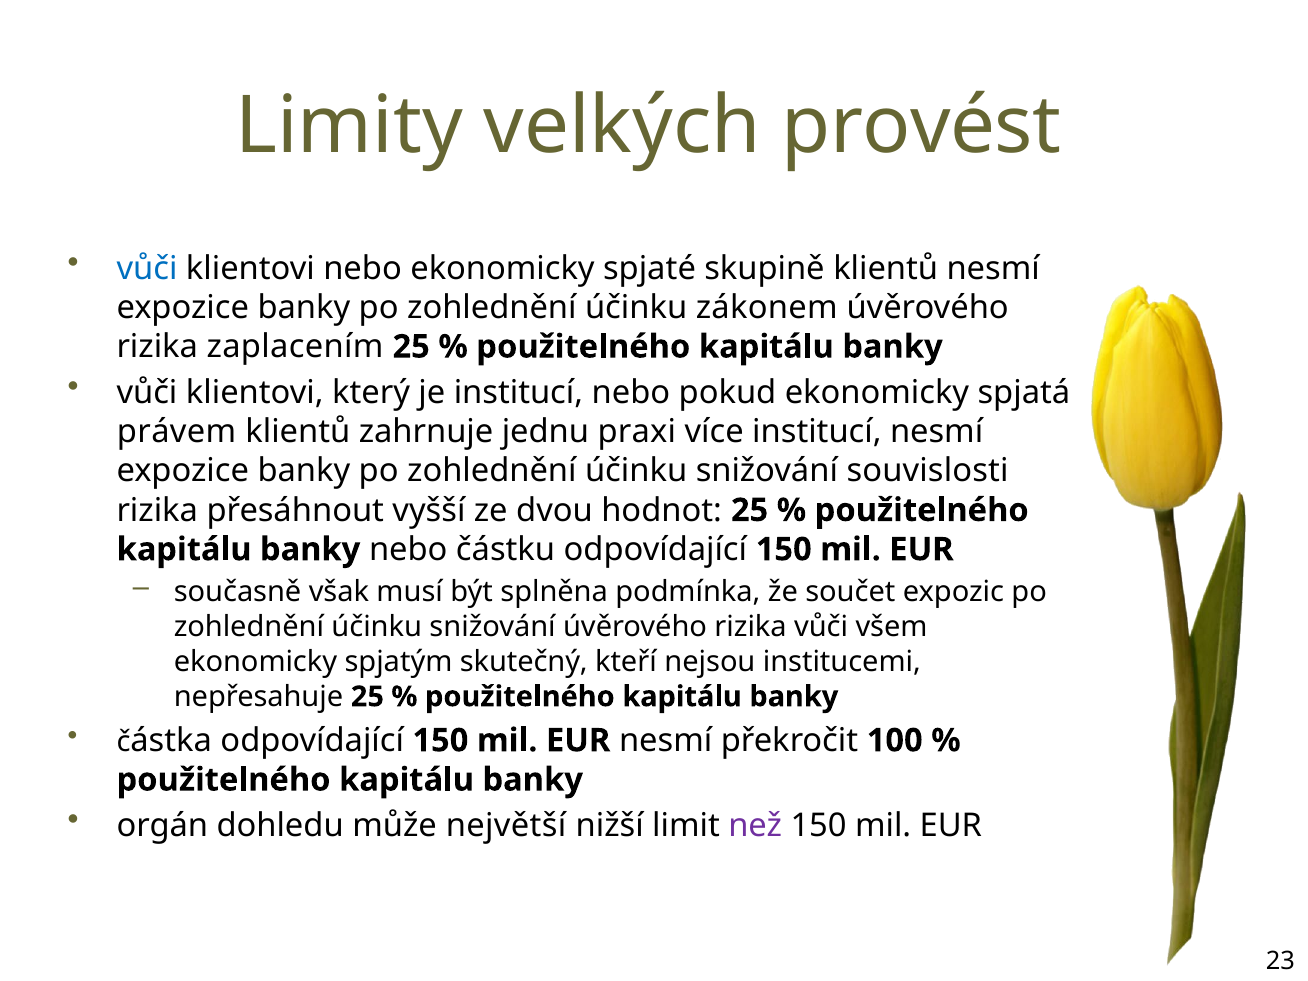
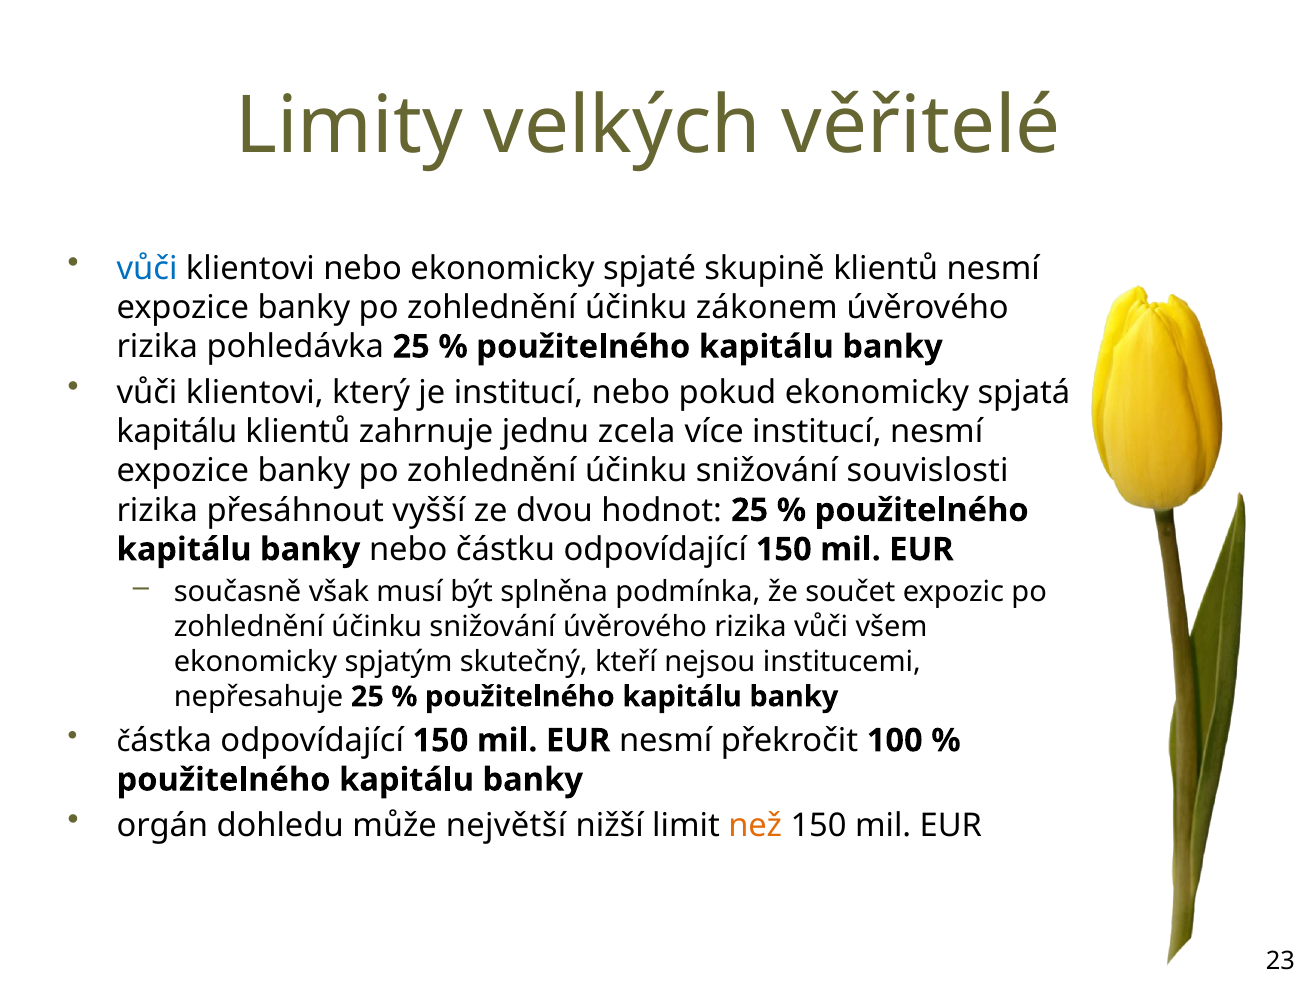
provést: provést -> věřitelé
zaplacením: zaplacením -> pohledávka
právem at (177, 432): právem -> kapitálu
praxi: praxi -> zcela
než colour: purple -> orange
